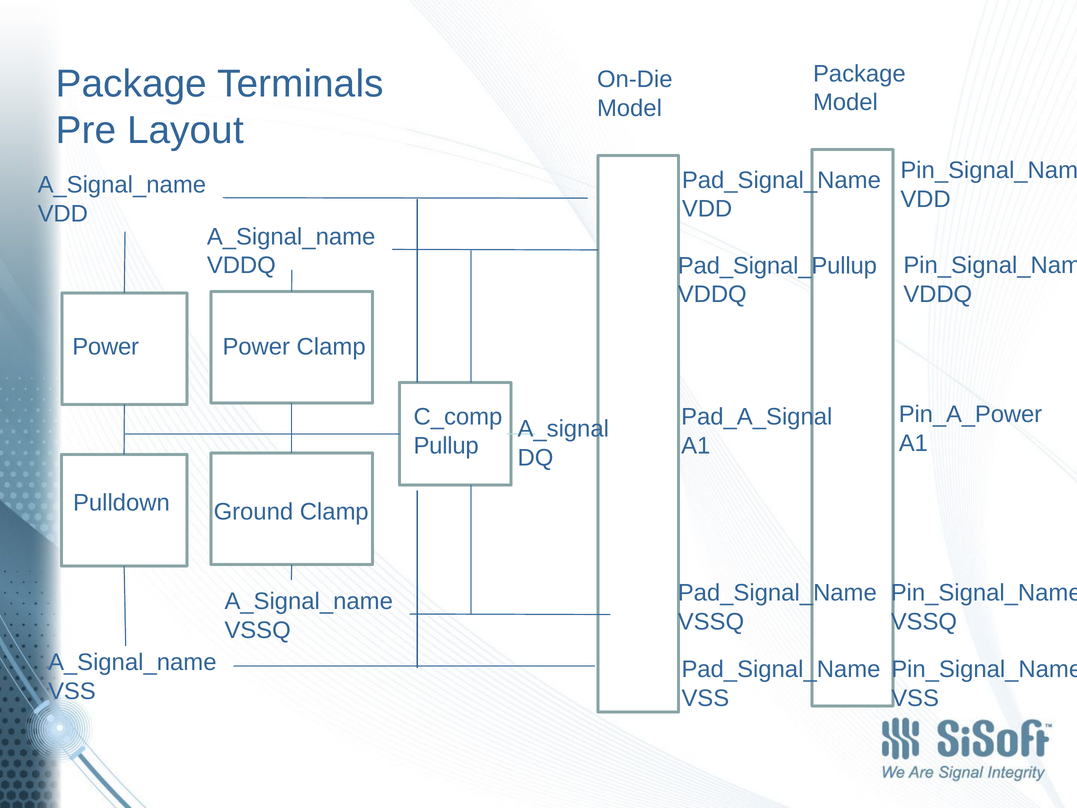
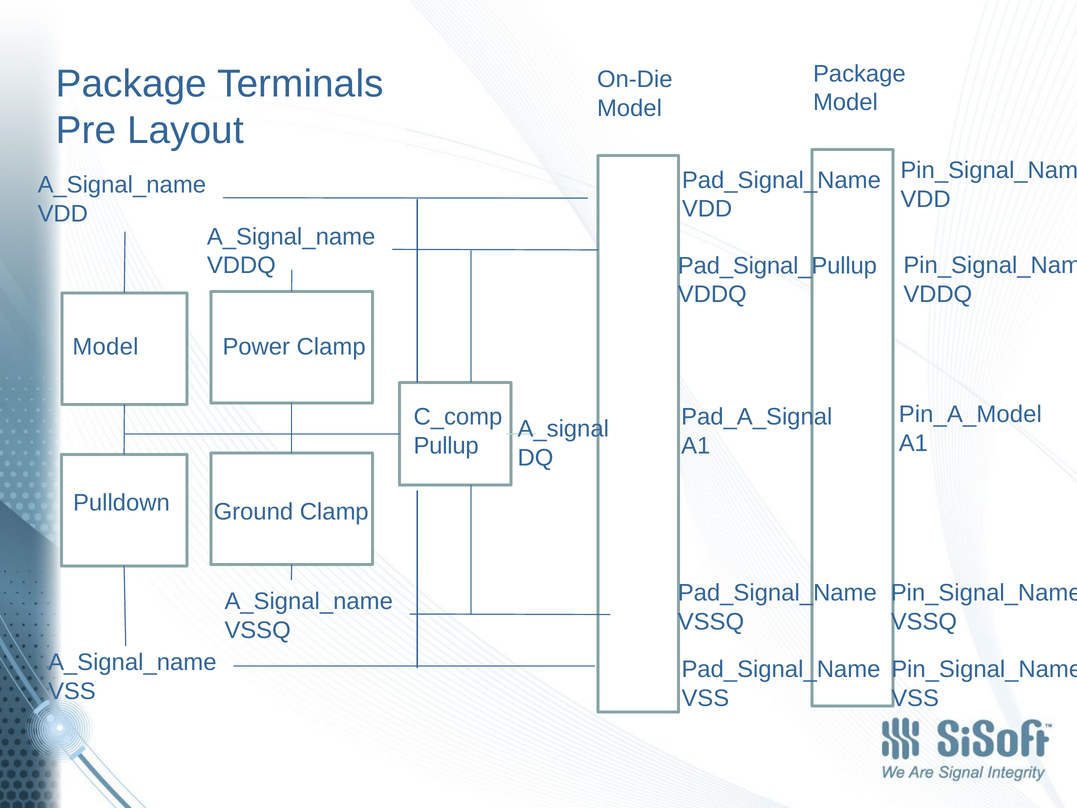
Power at (106, 347): Power -> Model
Pin_A_Power: Pin_A_Power -> Pin_A_Model
